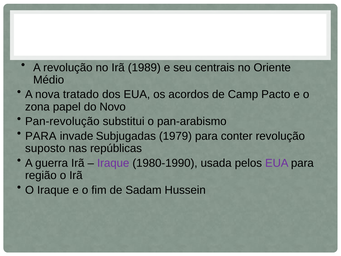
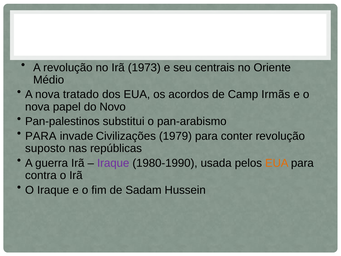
1989: 1989 -> 1973
Pacto: Pacto -> Irmãs
zona at (37, 107): zona -> nova
Pan-revolução: Pan-revolução -> Pan-palestinos
Subjugadas: Subjugadas -> Civilizações
EUA at (277, 163) colour: purple -> orange
região: região -> contra
